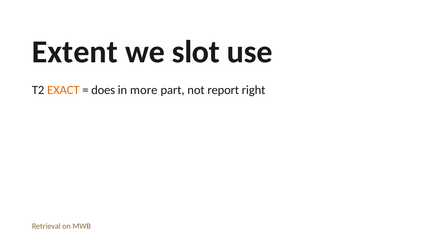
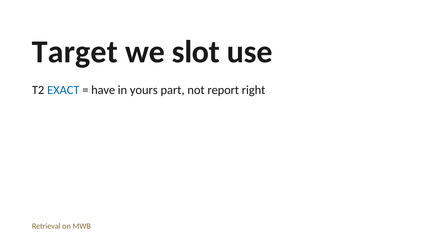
Extent: Extent -> Target
EXACT colour: orange -> blue
does: does -> have
more: more -> yours
